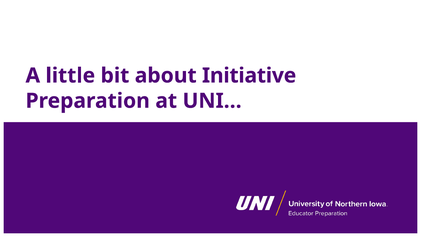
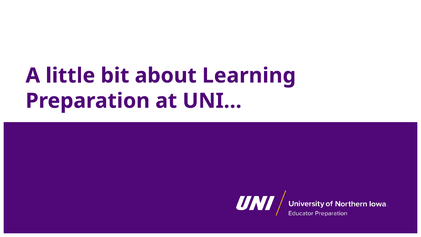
Initiative: Initiative -> Learning
